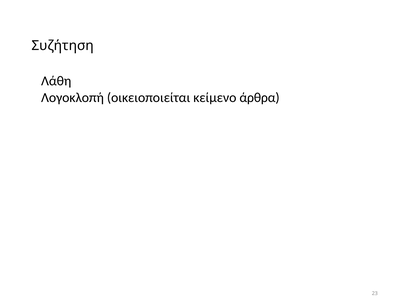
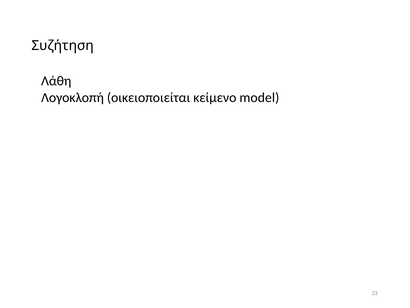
άρθρα: άρθρα -> model
